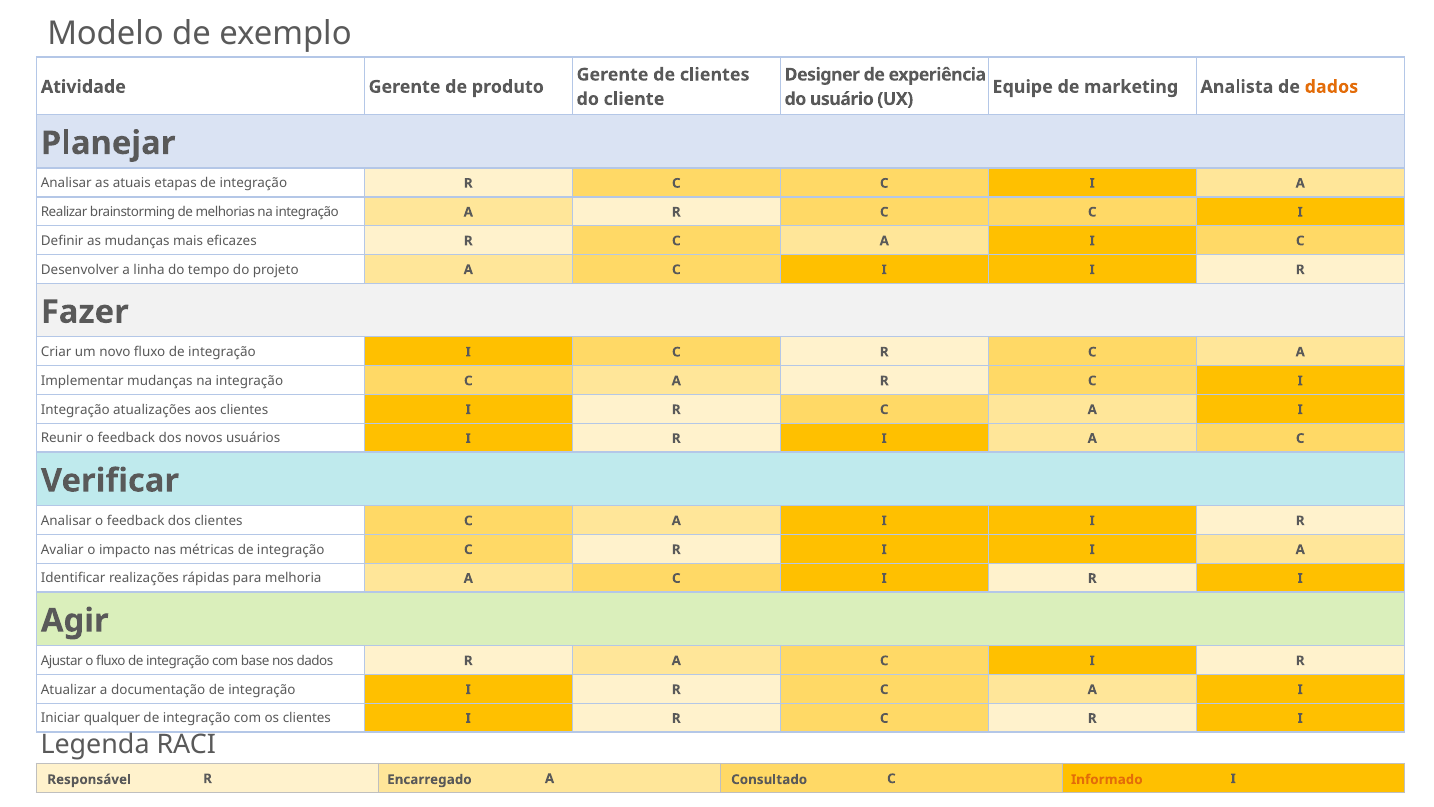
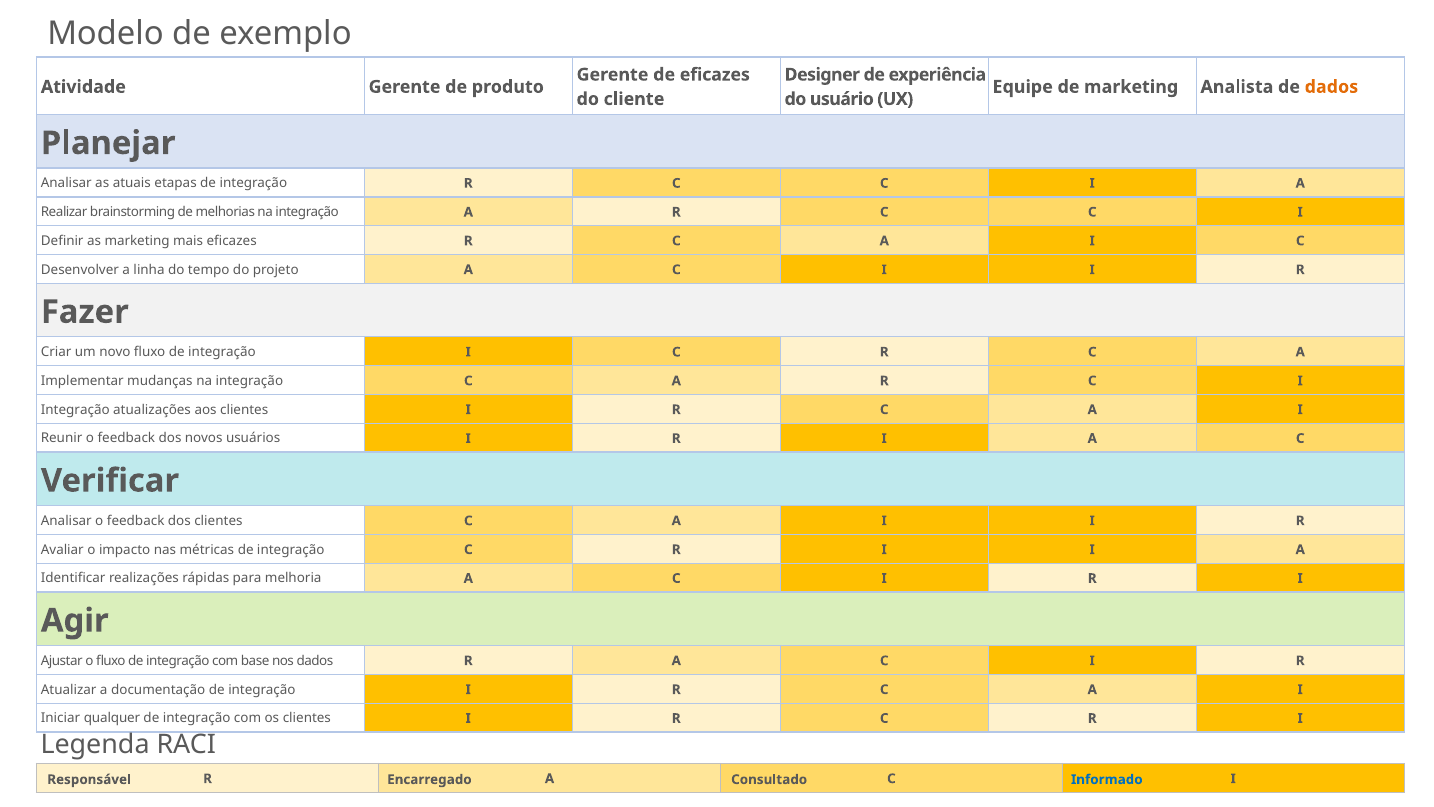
de clientes: clientes -> eficazes
as mudanças: mudanças -> marketing
Informado colour: orange -> blue
